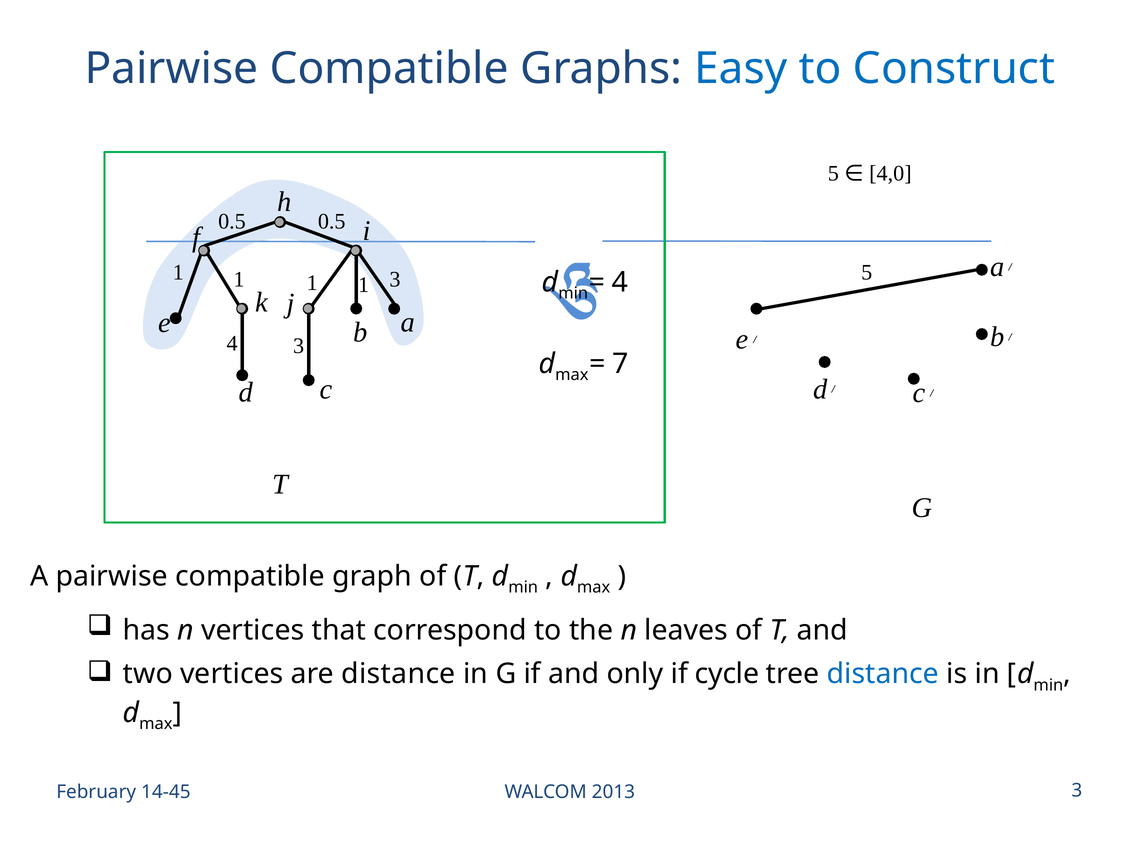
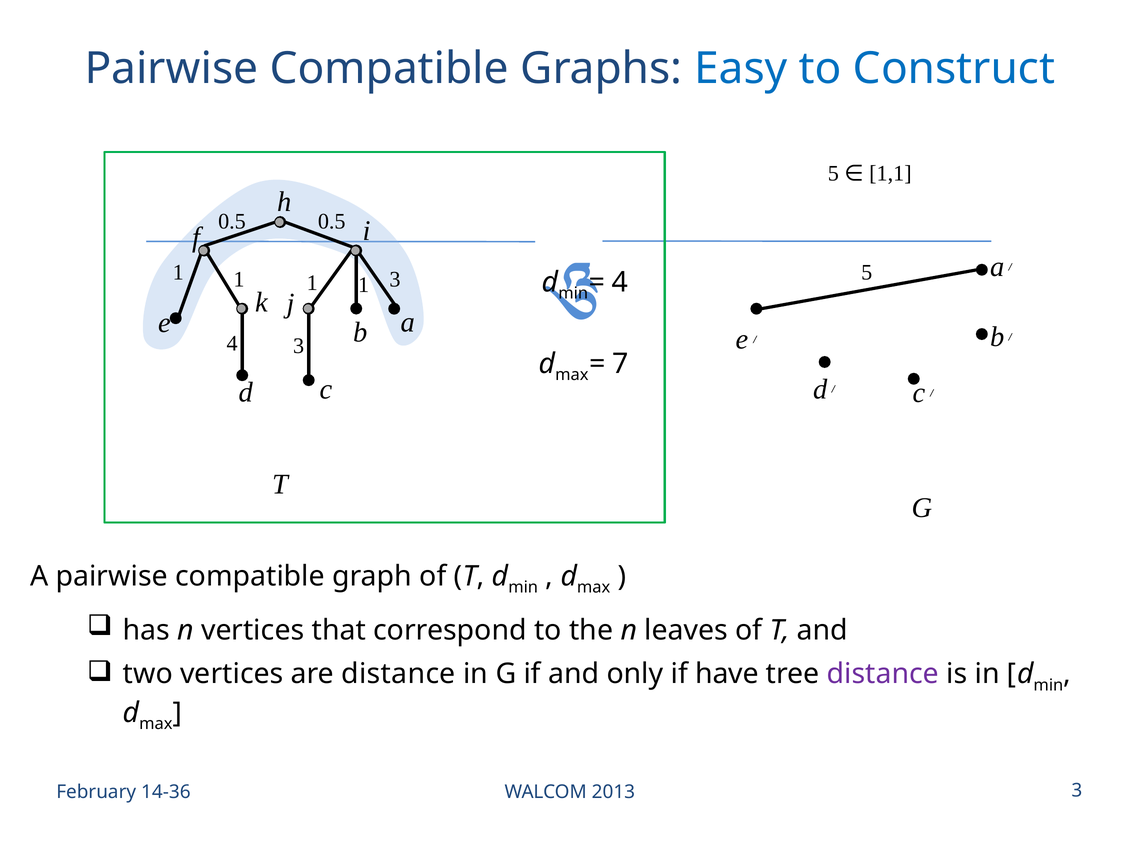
4,0: 4,0 -> 1,1
cycle: cycle -> have
distance at (883, 674) colour: blue -> purple
14-45: 14-45 -> 14-36
